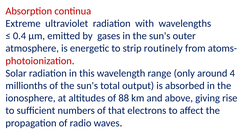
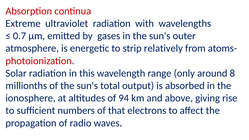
0.4: 0.4 -> 0.7
routinely: routinely -> relatively
4: 4 -> 8
88: 88 -> 94
